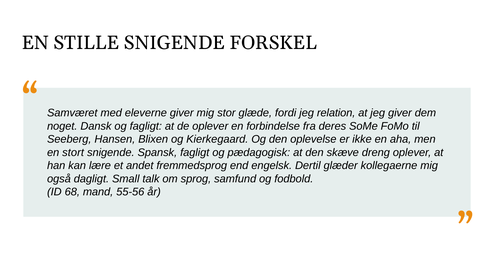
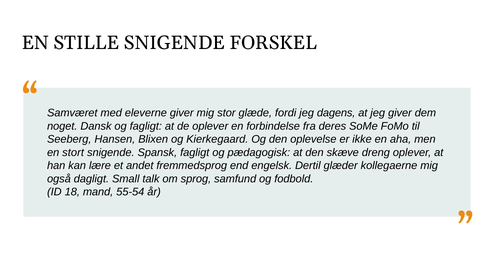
relation: relation -> dagens
68: 68 -> 18
55-56: 55-56 -> 55-54
